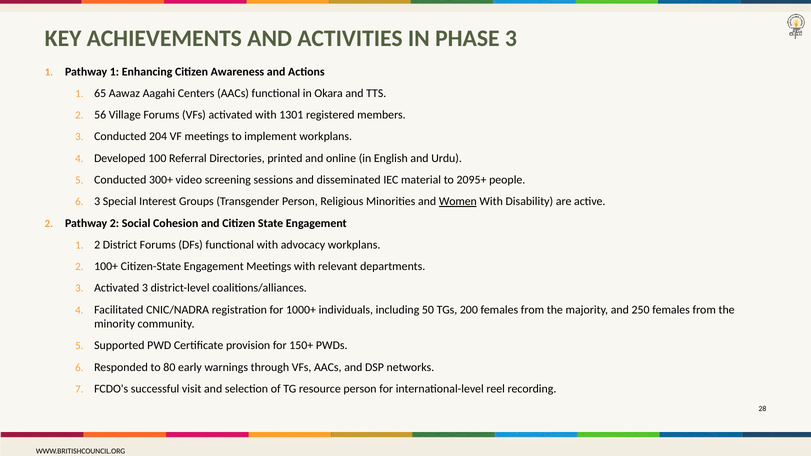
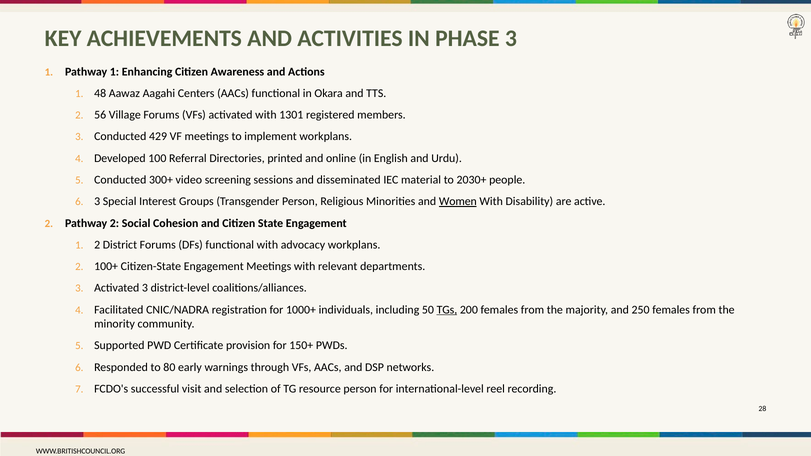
65: 65 -> 48
204: 204 -> 429
2095+: 2095+ -> 2030+
TGs underline: none -> present
